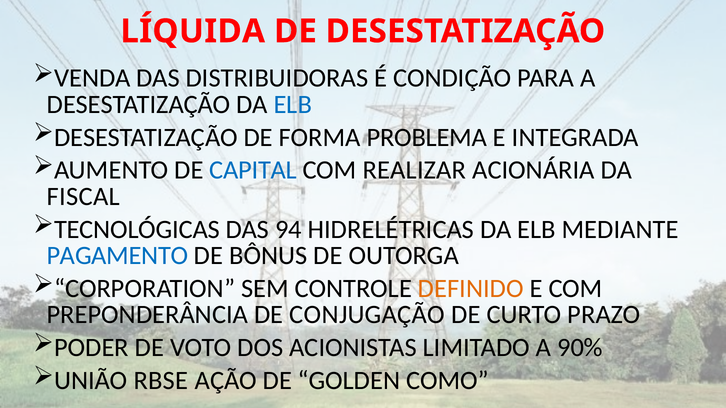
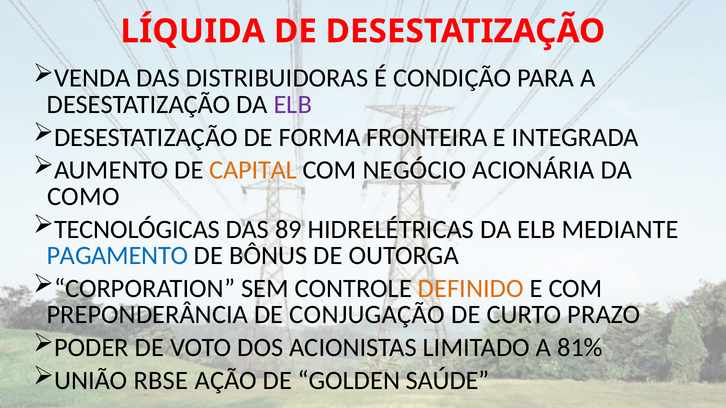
ELB at (293, 104) colour: blue -> purple
PROBLEMA: PROBLEMA -> FRONTEIRA
CAPITAL colour: blue -> orange
REALIZAR: REALIZAR -> NEGÓCIO
FISCAL: FISCAL -> COMO
94: 94 -> 89
90%: 90% -> 81%
COMO: COMO -> SAÚDE
